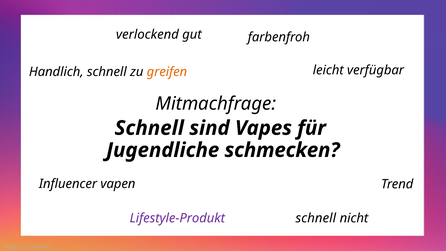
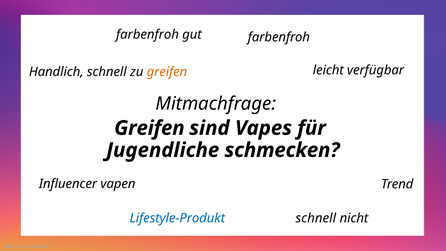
verlockend at (147, 35): verlockend -> farbenfroh
Schnell at (149, 128): Schnell -> Greifen
Lifestyle-Produkt colour: purple -> blue
